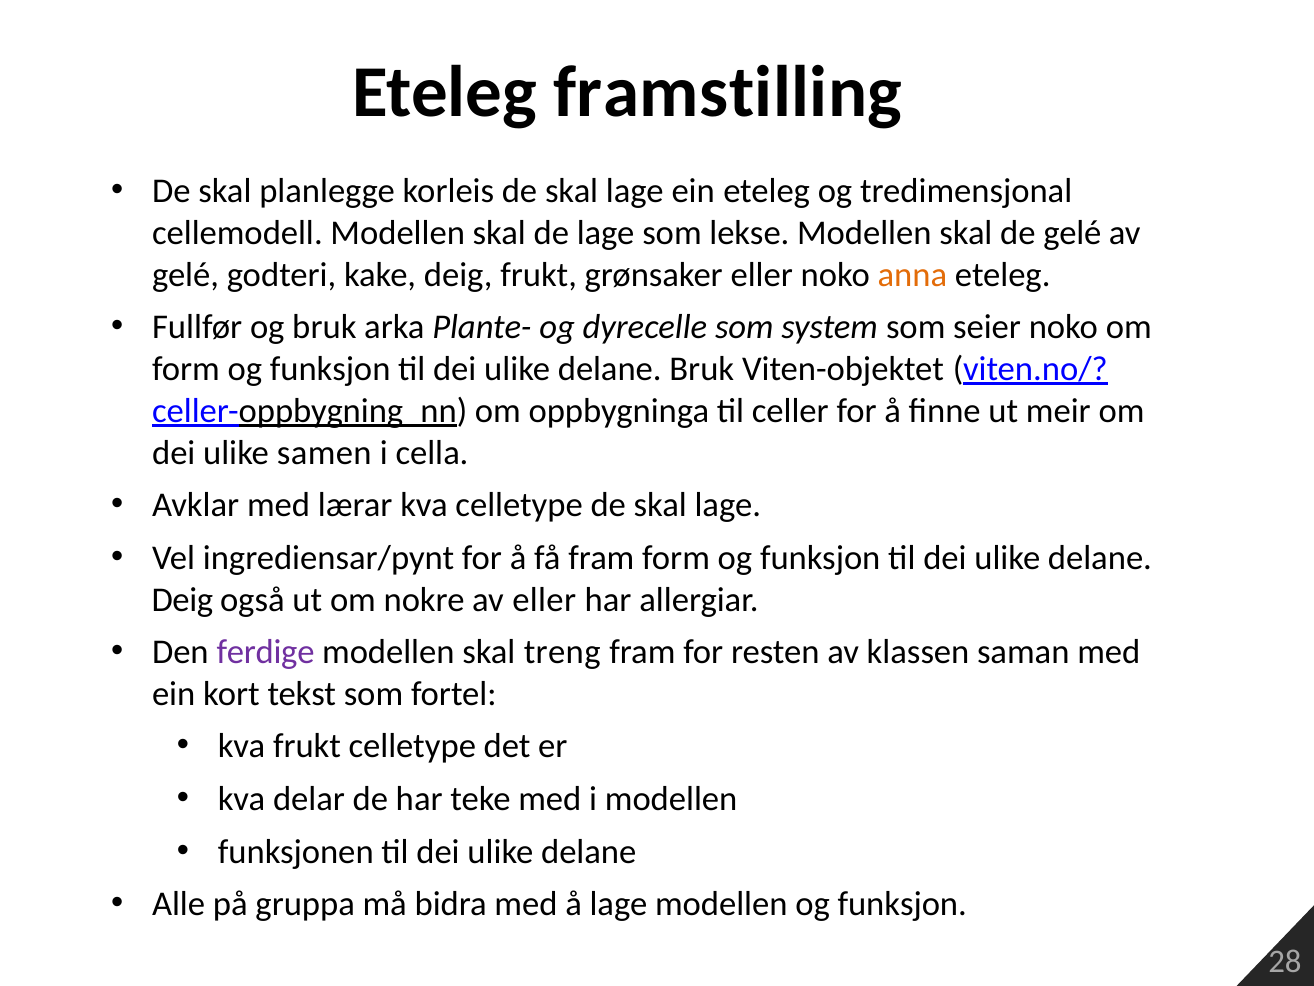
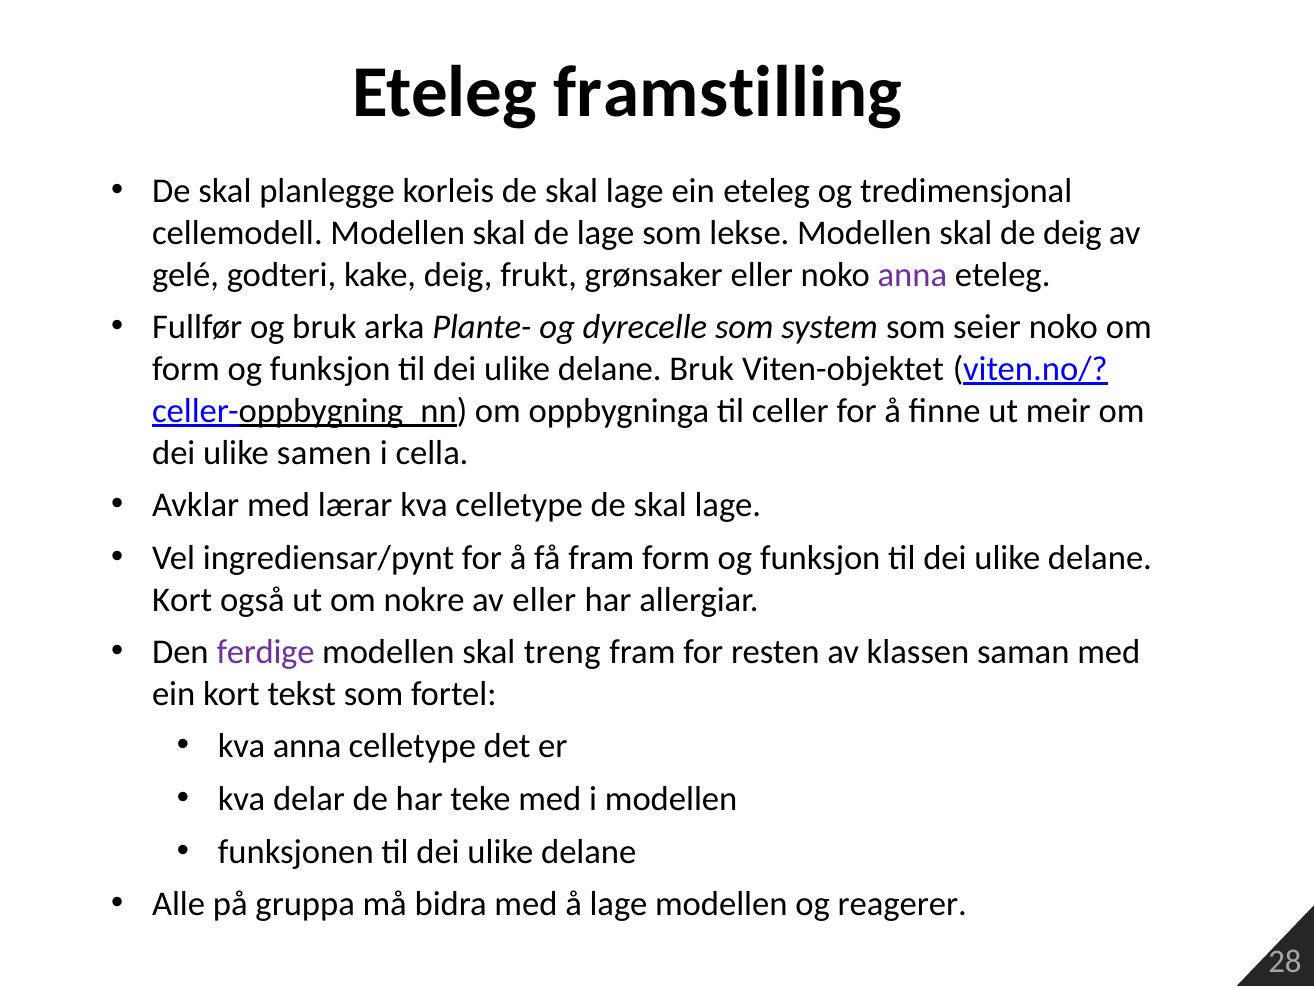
de gelé: gelé -> deig
anna at (912, 274) colour: orange -> purple
Deig at (182, 599): Deig -> Kort
kva frukt: frukt -> anna
modellen og funksjon: funksjon -> reagerer
